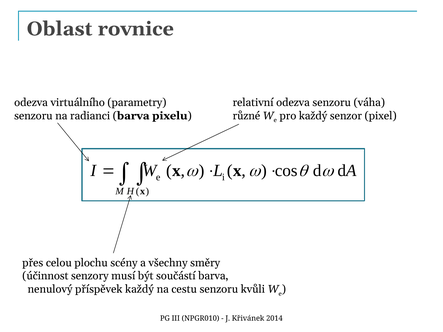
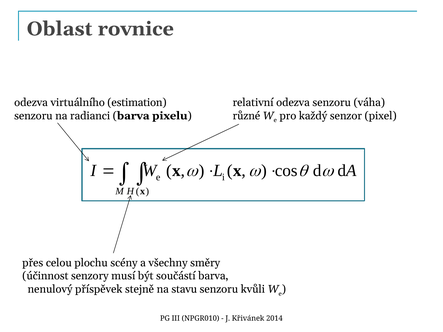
parametry: parametry -> estimation
příspěvek každý: každý -> stejně
cestu: cestu -> stavu
